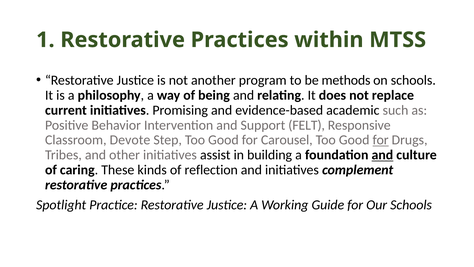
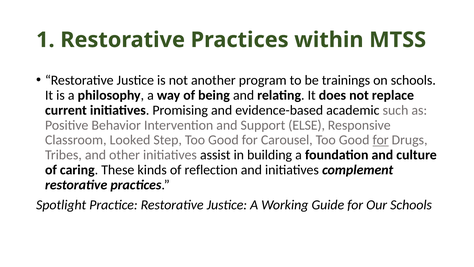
methods: methods -> trainings
FELT: FELT -> ELSE
Devote: Devote -> Looked
and at (382, 155) underline: present -> none
